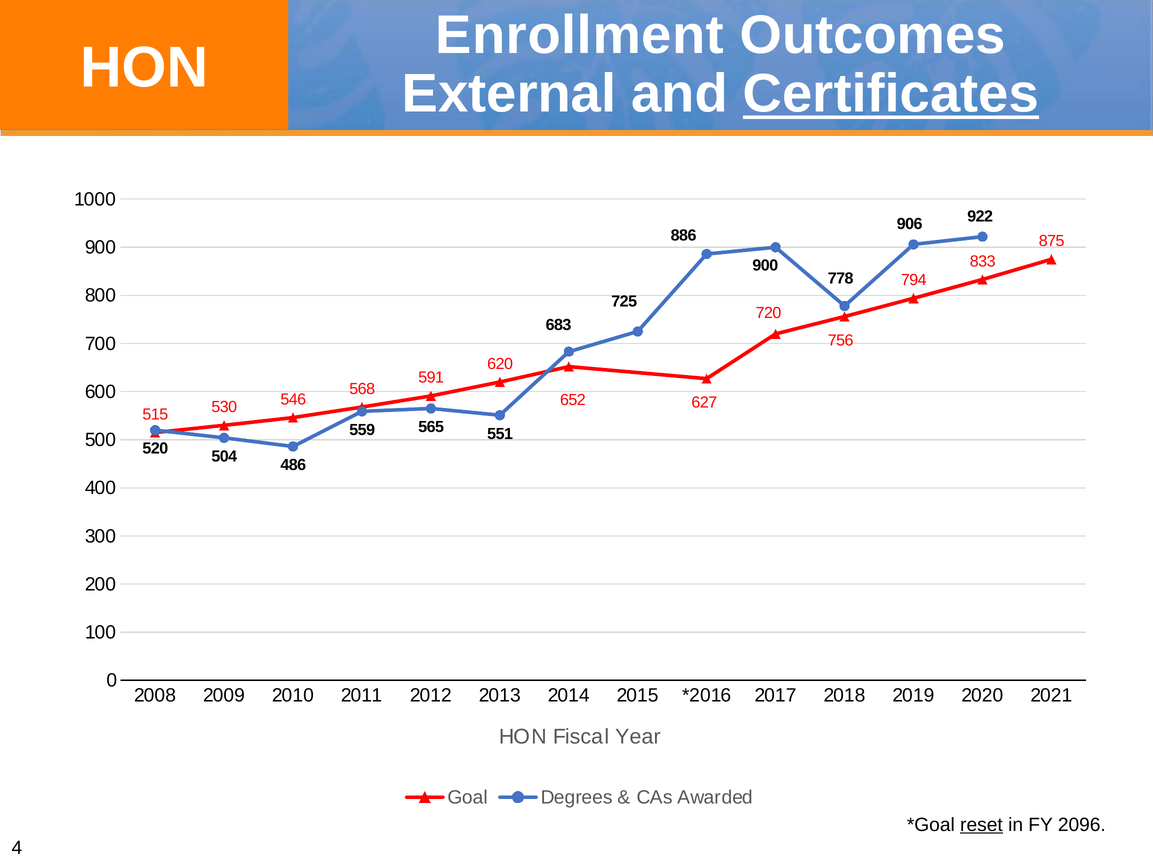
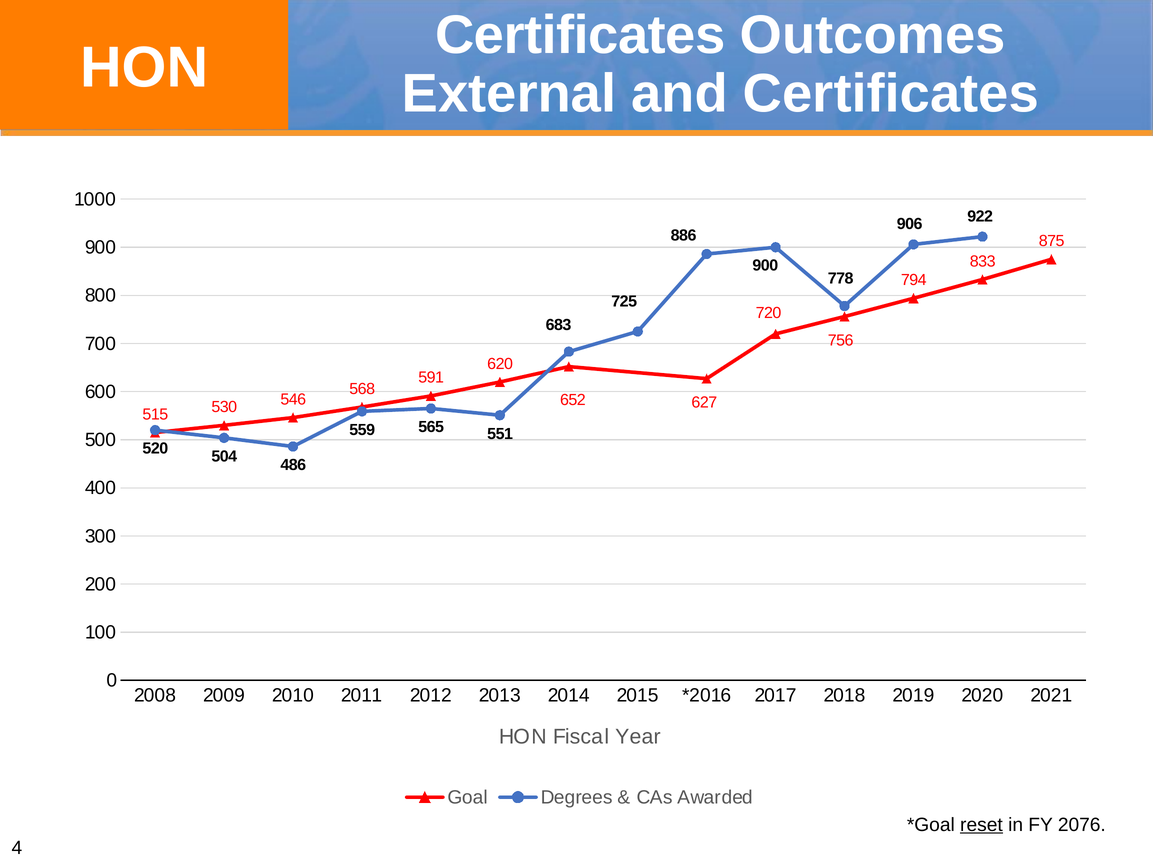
Enrollment at (580, 35): Enrollment -> Certificates
Certificates at (891, 94) underline: present -> none
2096: 2096 -> 2076
